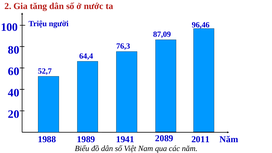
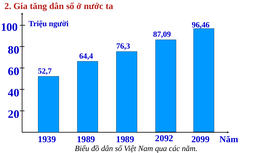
2089: 2089 -> 2092
2011: 2011 -> 2099
1988: 1988 -> 1939
1989 1941: 1941 -> 1989
